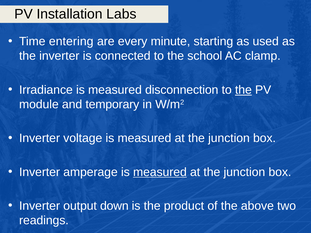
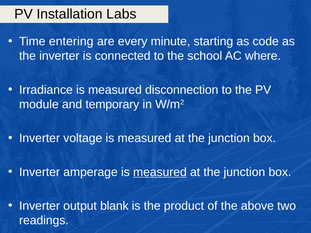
used: used -> code
clamp: clamp -> where
the at (243, 90) underline: present -> none
down: down -> blank
